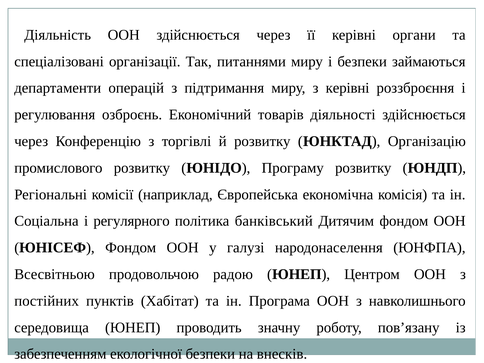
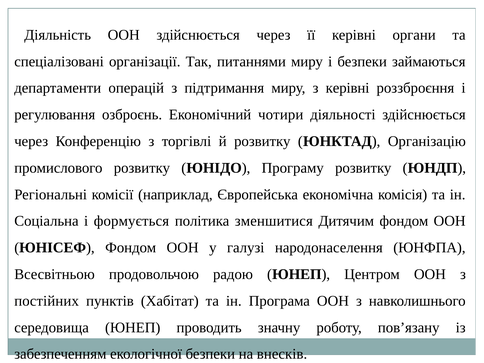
товарів: товарів -> чотири
регулярного: регулярного -> формується
банківський: банківський -> зменшитися
